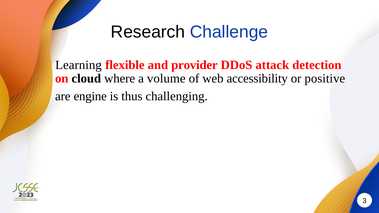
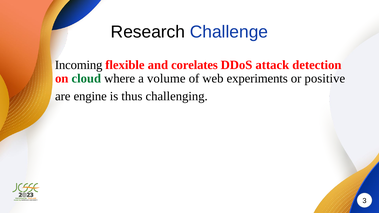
Learning: Learning -> Incoming
provider: provider -> corelates
cloud colour: black -> green
accessibility: accessibility -> experiments
